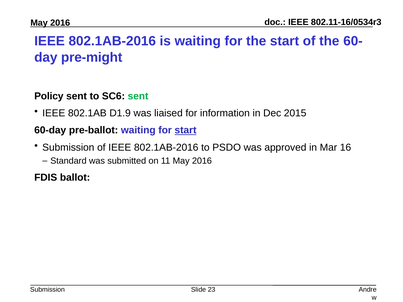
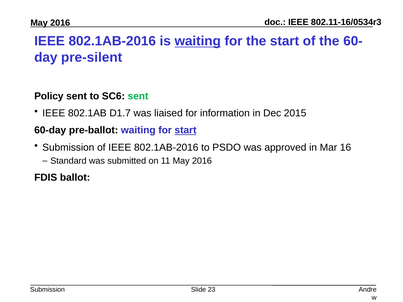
waiting at (198, 41) underline: none -> present
pre-might: pre-might -> pre-silent
D1.9: D1.9 -> D1.7
